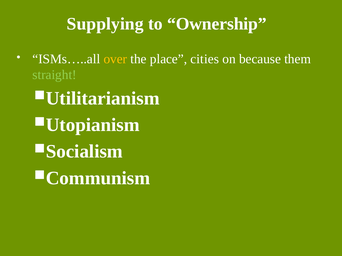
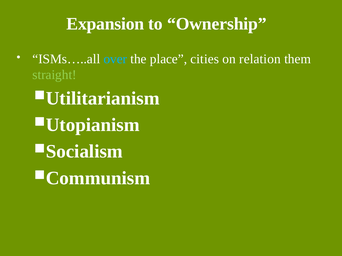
Supplying: Supplying -> Expansion
over colour: yellow -> light blue
because: because -> relation
